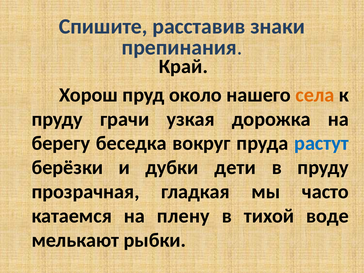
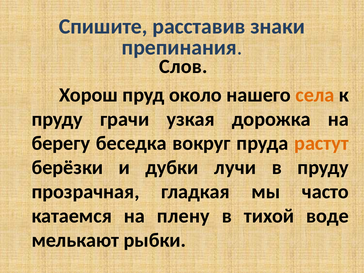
Край: Край -> Слов
растут colour: blue -> orange
дети: дети -> лучи
